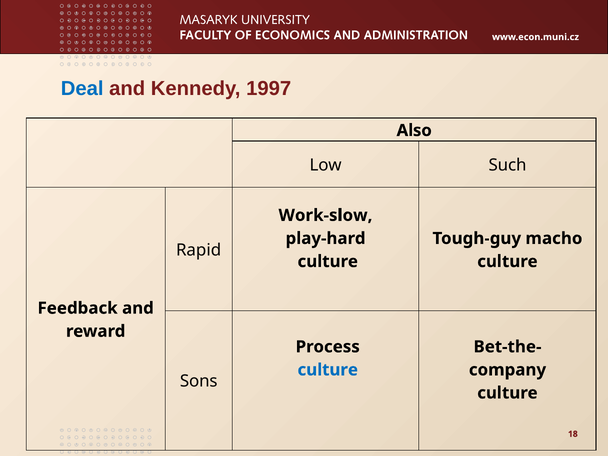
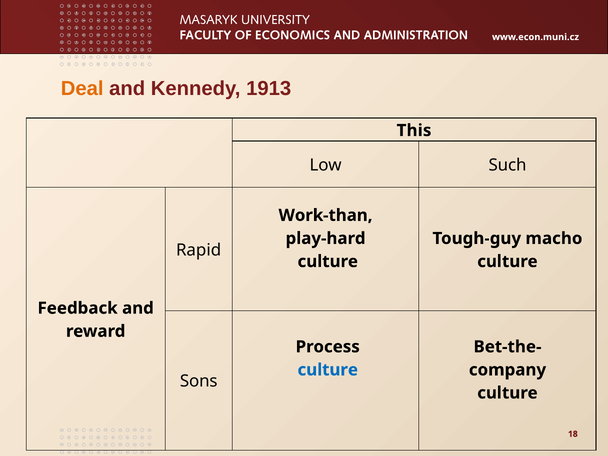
Deal colour: blue -> orange
1997: 1997 -> 1913
Also: Also -> This
Work-slow: Work-slow -> Work-than
